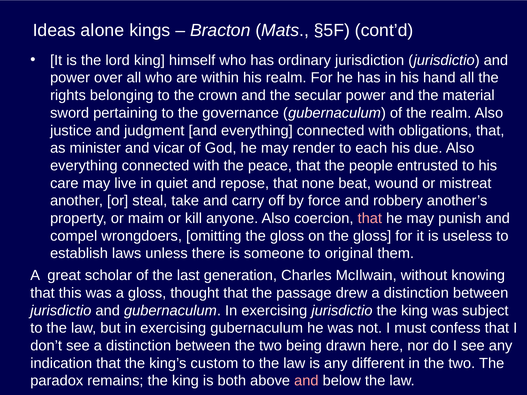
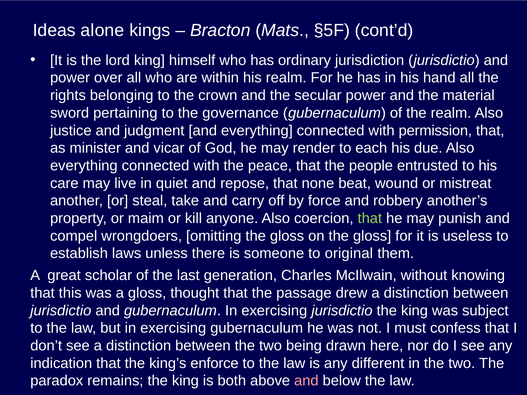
obligations: obligations -> permission
that at (370, 218) colour: pink -> light green
custom: custom -> enforce
